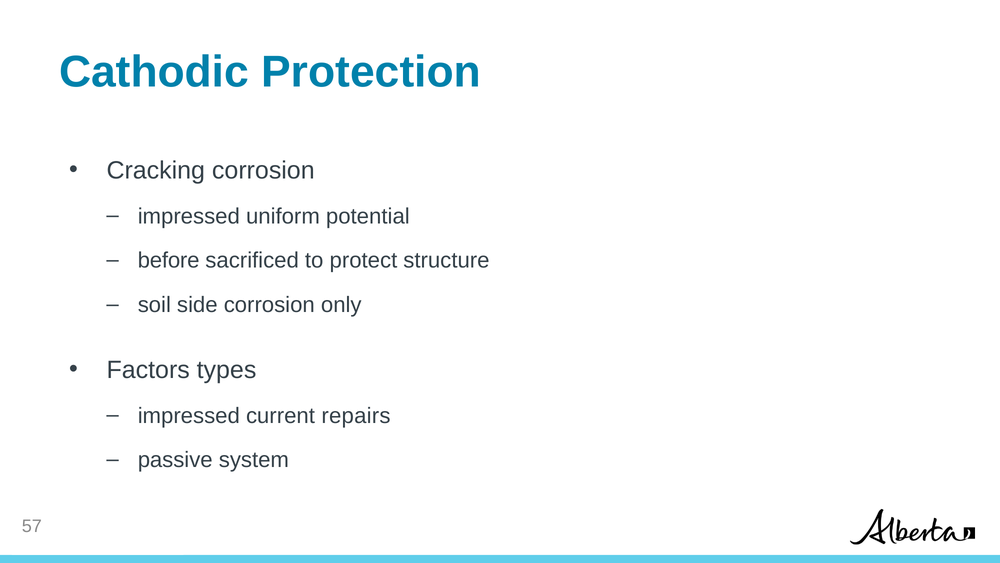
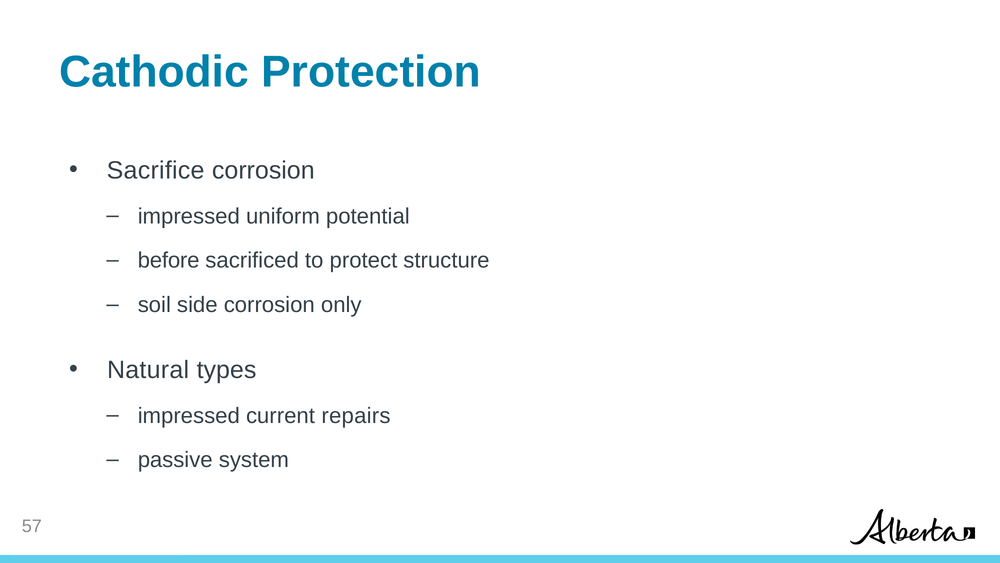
Cracking: Cracking -> Sacrifice
Factors: Factors -> Natural
